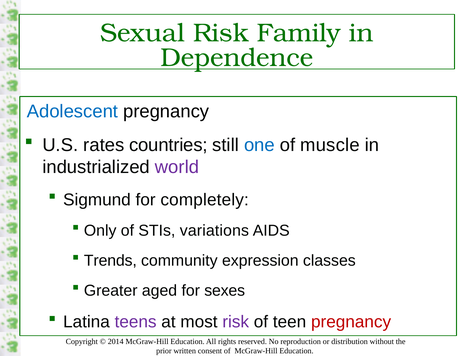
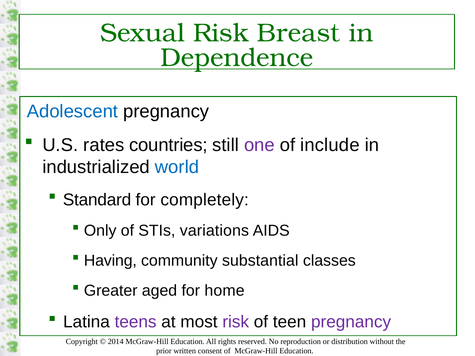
Family: Family -> Breast
one colour: blue -> purple
muscle: muscle -> include
world colour: purple -> blue
Sigmund: Sigmund -> Standard
Trends: Trends -> Having
expression: expression -> substantial
sexes: sexes -> home
pregnancy at (351, 322) colour: red -> purple
